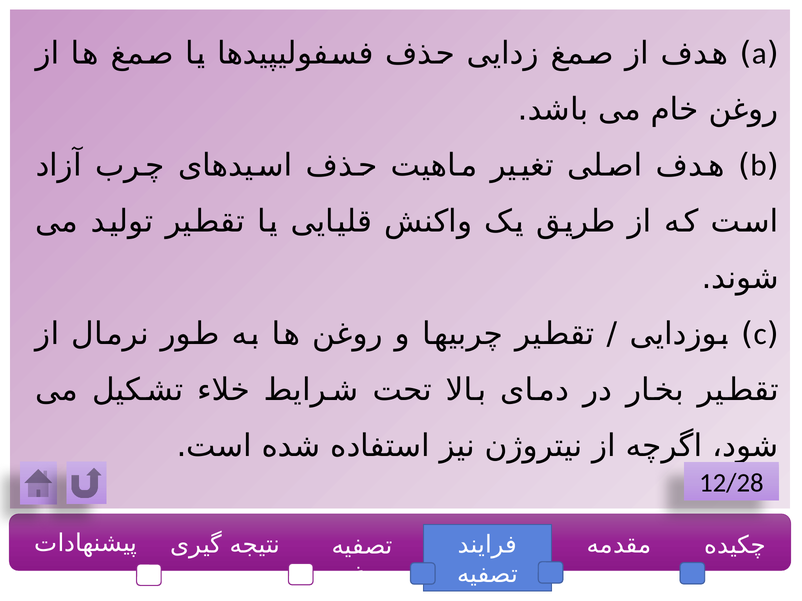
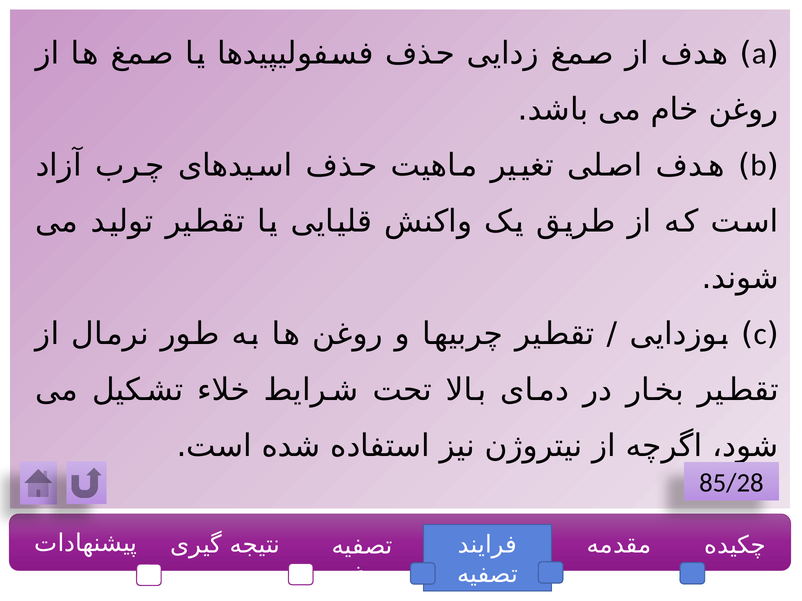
12/28: 12/28 -> 85/28
